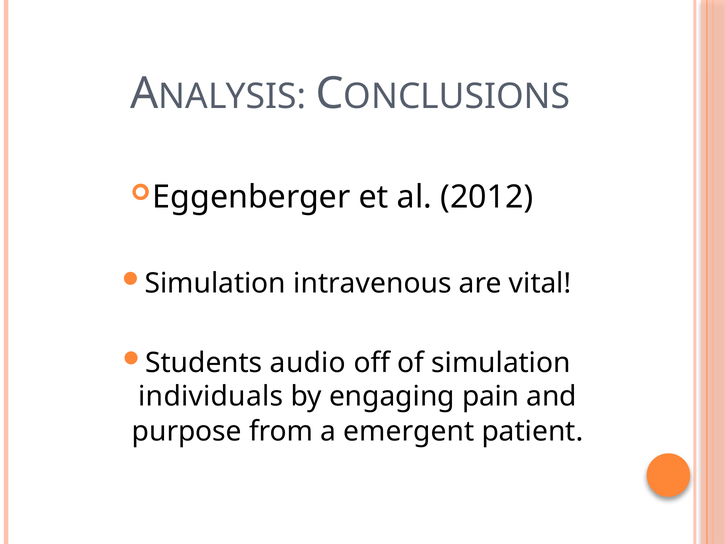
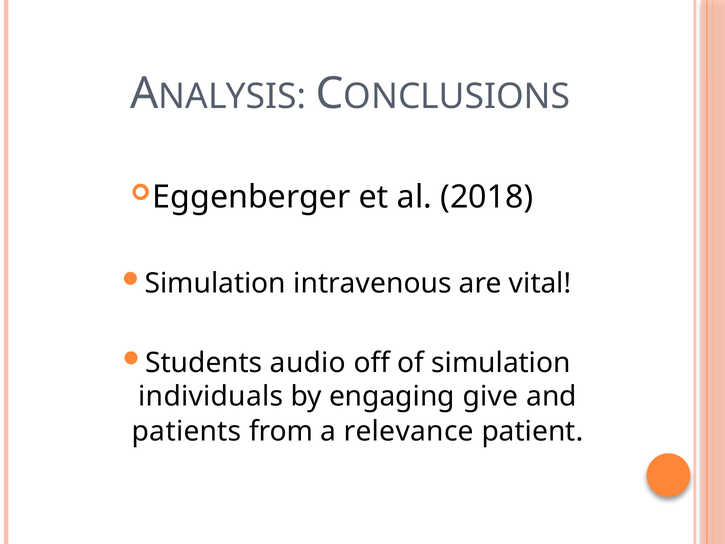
2012: 2012 -> 2018
pain: pain -> give
purpose: purpose -> patients
emergent: emergent -> relevance
